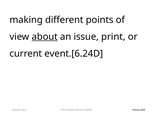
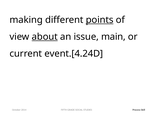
points underline: none -> present
print: print -> main
event.[6.24D: event.[6.24D -> event.[4.24D
